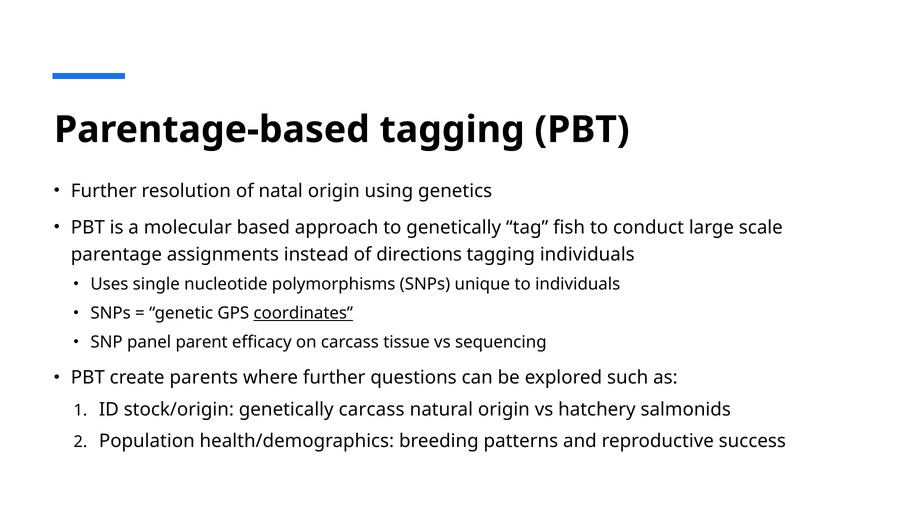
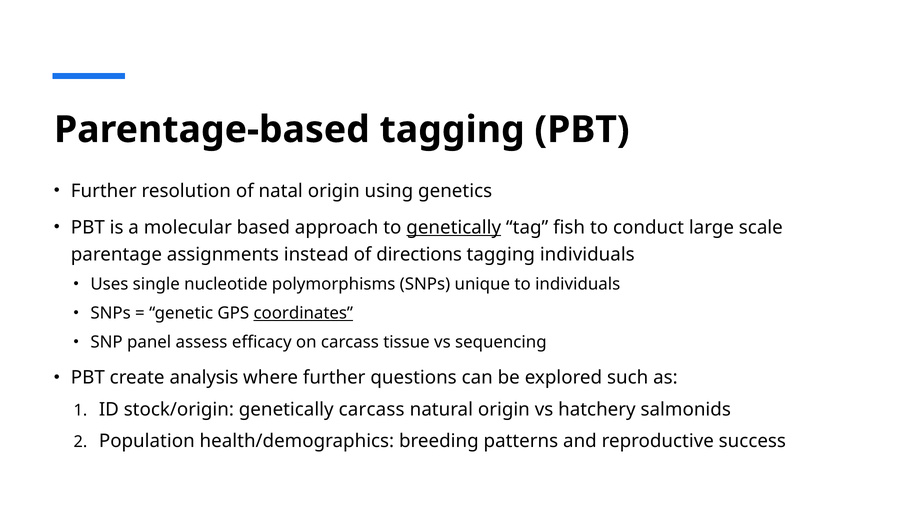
genetically at (454, 228) underline: none -> present
parent: parent -> assess
parents: parents -> analysis
